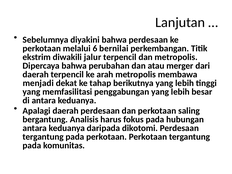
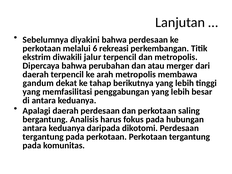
bernilai: bernilai -> rekreasi
menjadi: menjadi -> gandum
